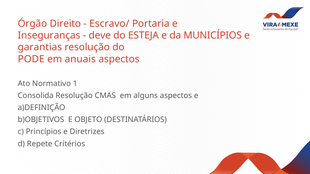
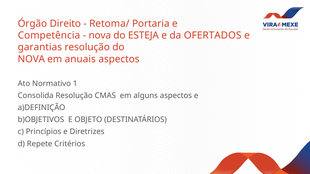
Escravo/: Escravo/ -> Retoma/
Inseguranças: Inseguranças -> Competência
deve at (100, 35): deve -> nova
MUNICÍPIOS: MUNICÍPIOS -> OFERTADOS
PODE at (31, 59): PODE -> NOVA
